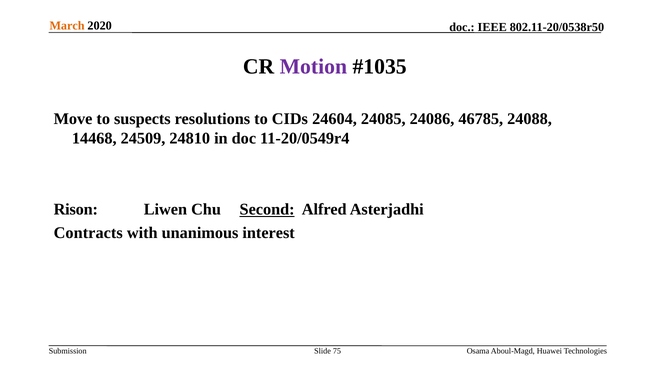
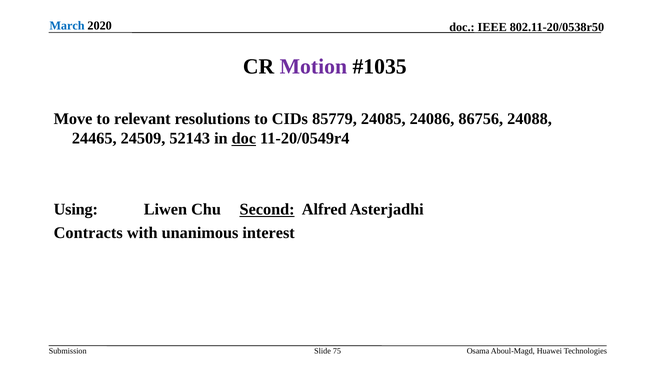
March colour: orange -> blue
suspects: suspects -> relevant
24604: 24604 -> 85779
46785: 46785 -> 86756
14468: 14468 -> 24465
24810: 24810 -> 52143
doc at (244, 138) underline: none -> present
Rison: Rison -> Using
